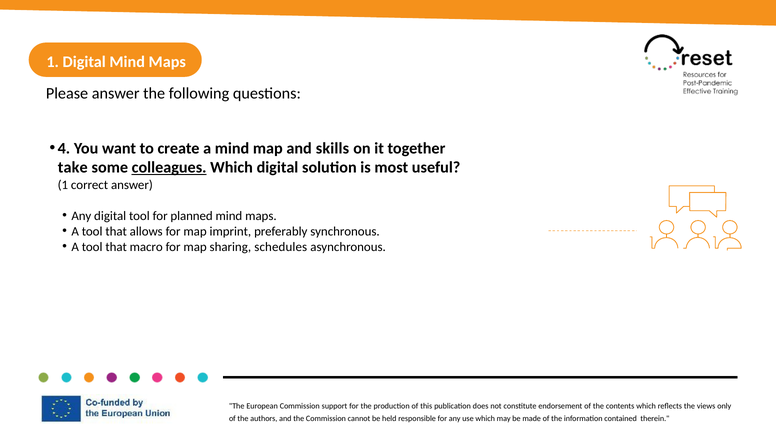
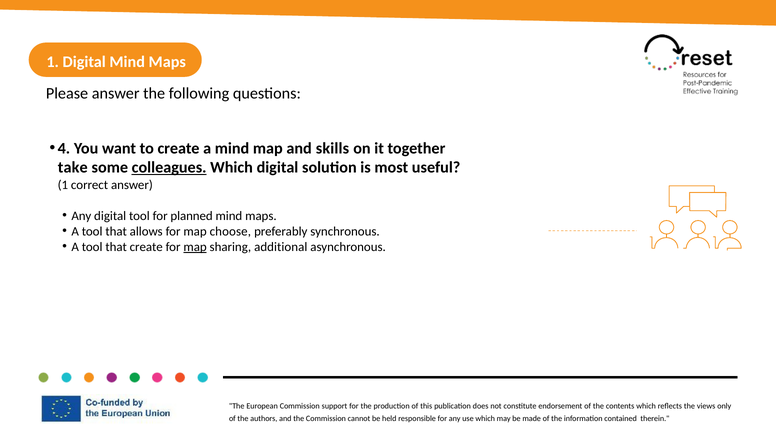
imprint: imprint -> choose
that macro: macro -> create
map at (195, 247) underline: none -> present
schedules: schedules -> additional
